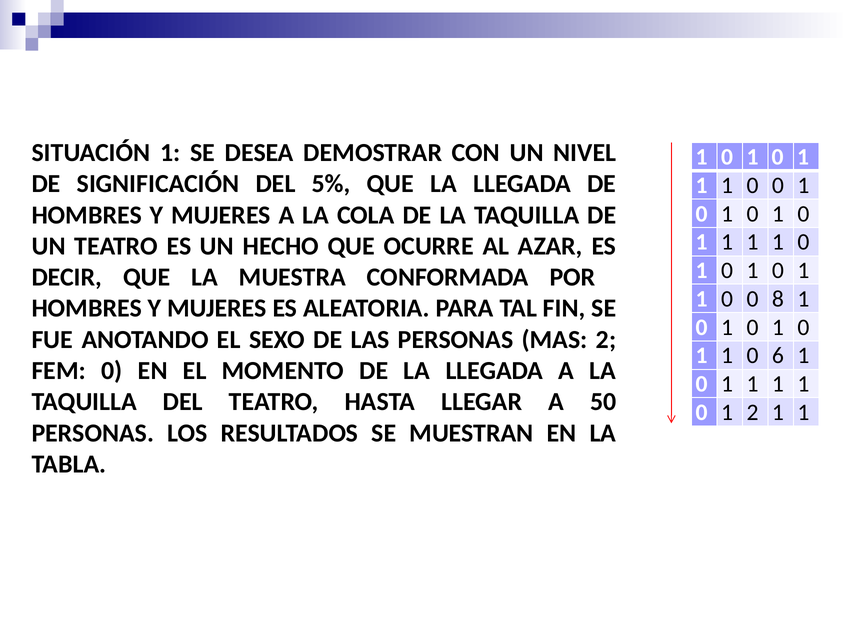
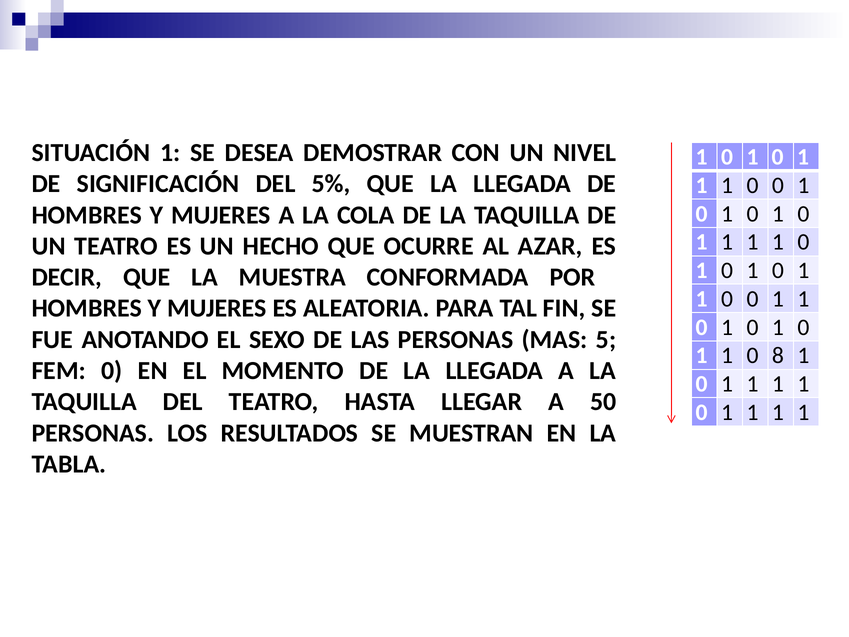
8 at (778, 299): 8 -> 1
MAS 2: 2 -> 5
6: 6 -> 8
2 at (752, 412): 2 -> 1
